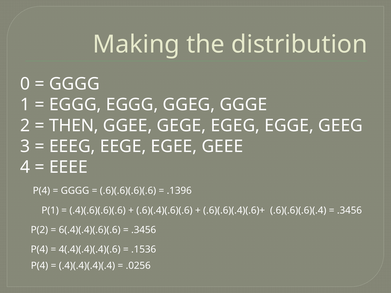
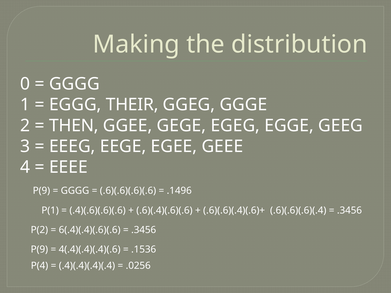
EGGG EGGG: EGGG -> THEIR
P(4 at (41, 191): P(4 -> P(9
.1396: .1396 -> .1496
P(4 at (39, 250): P(4 -> P(9
